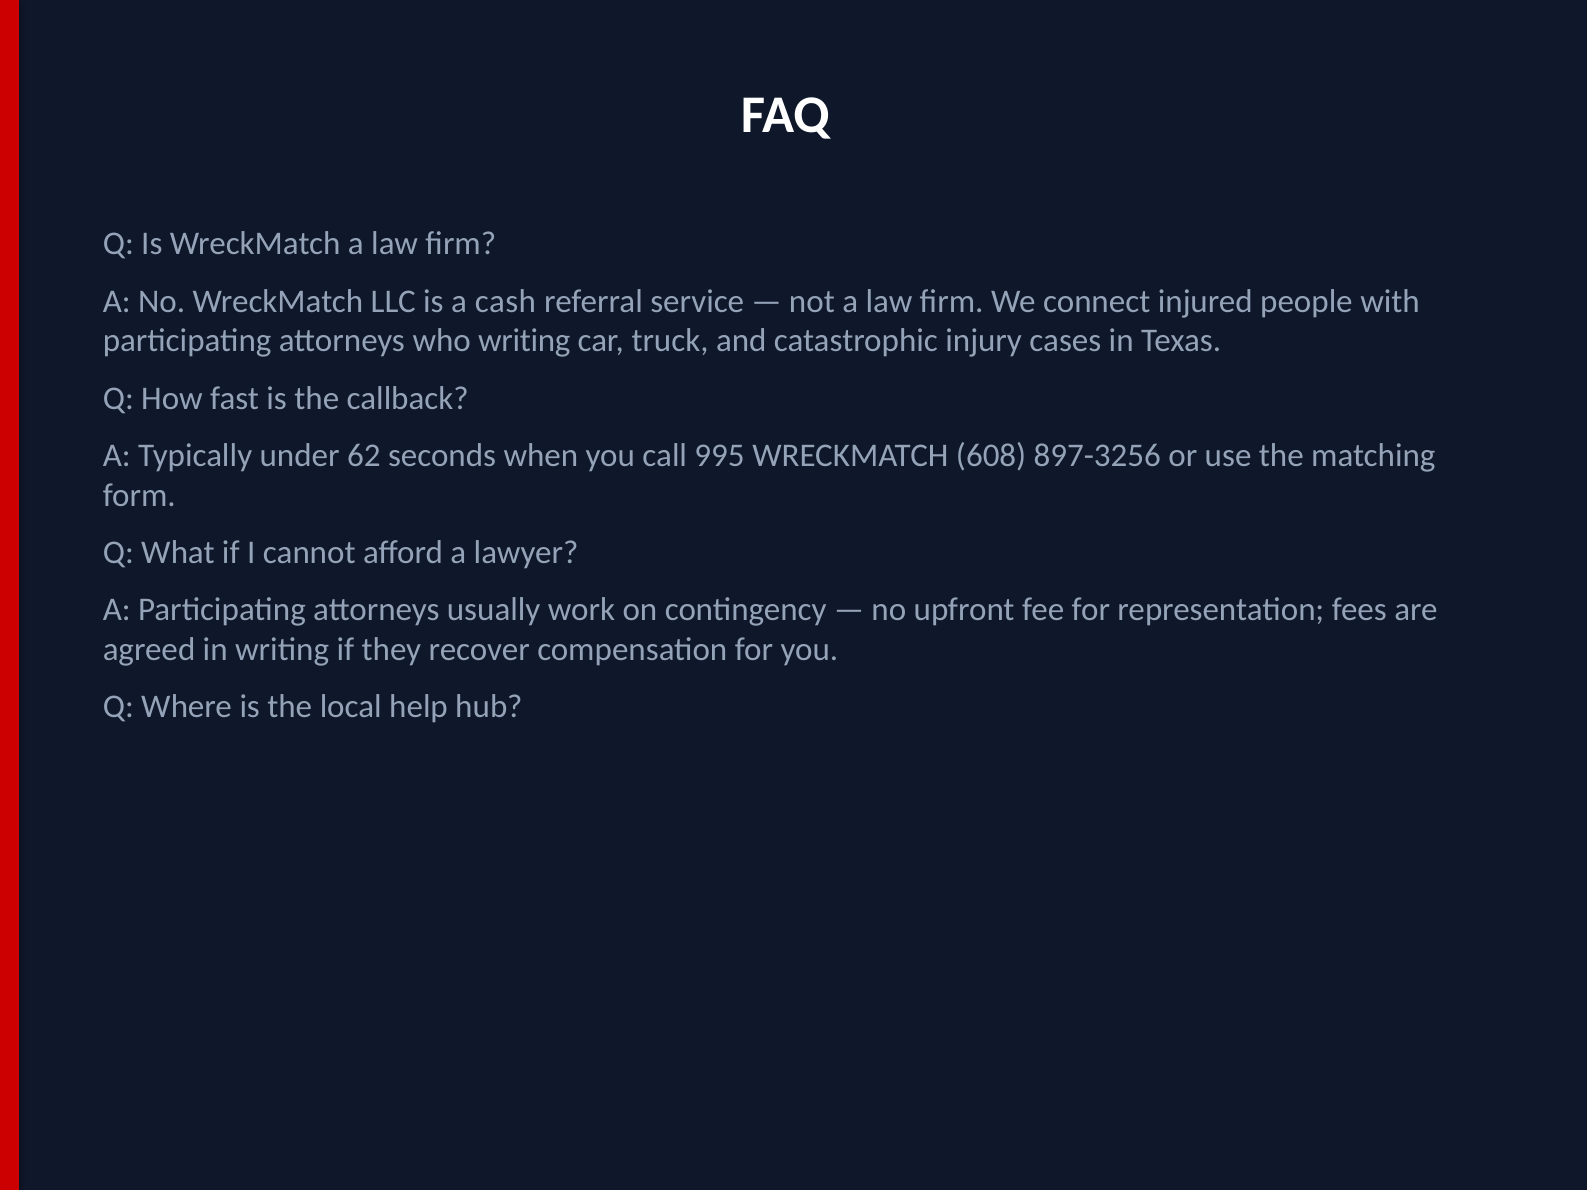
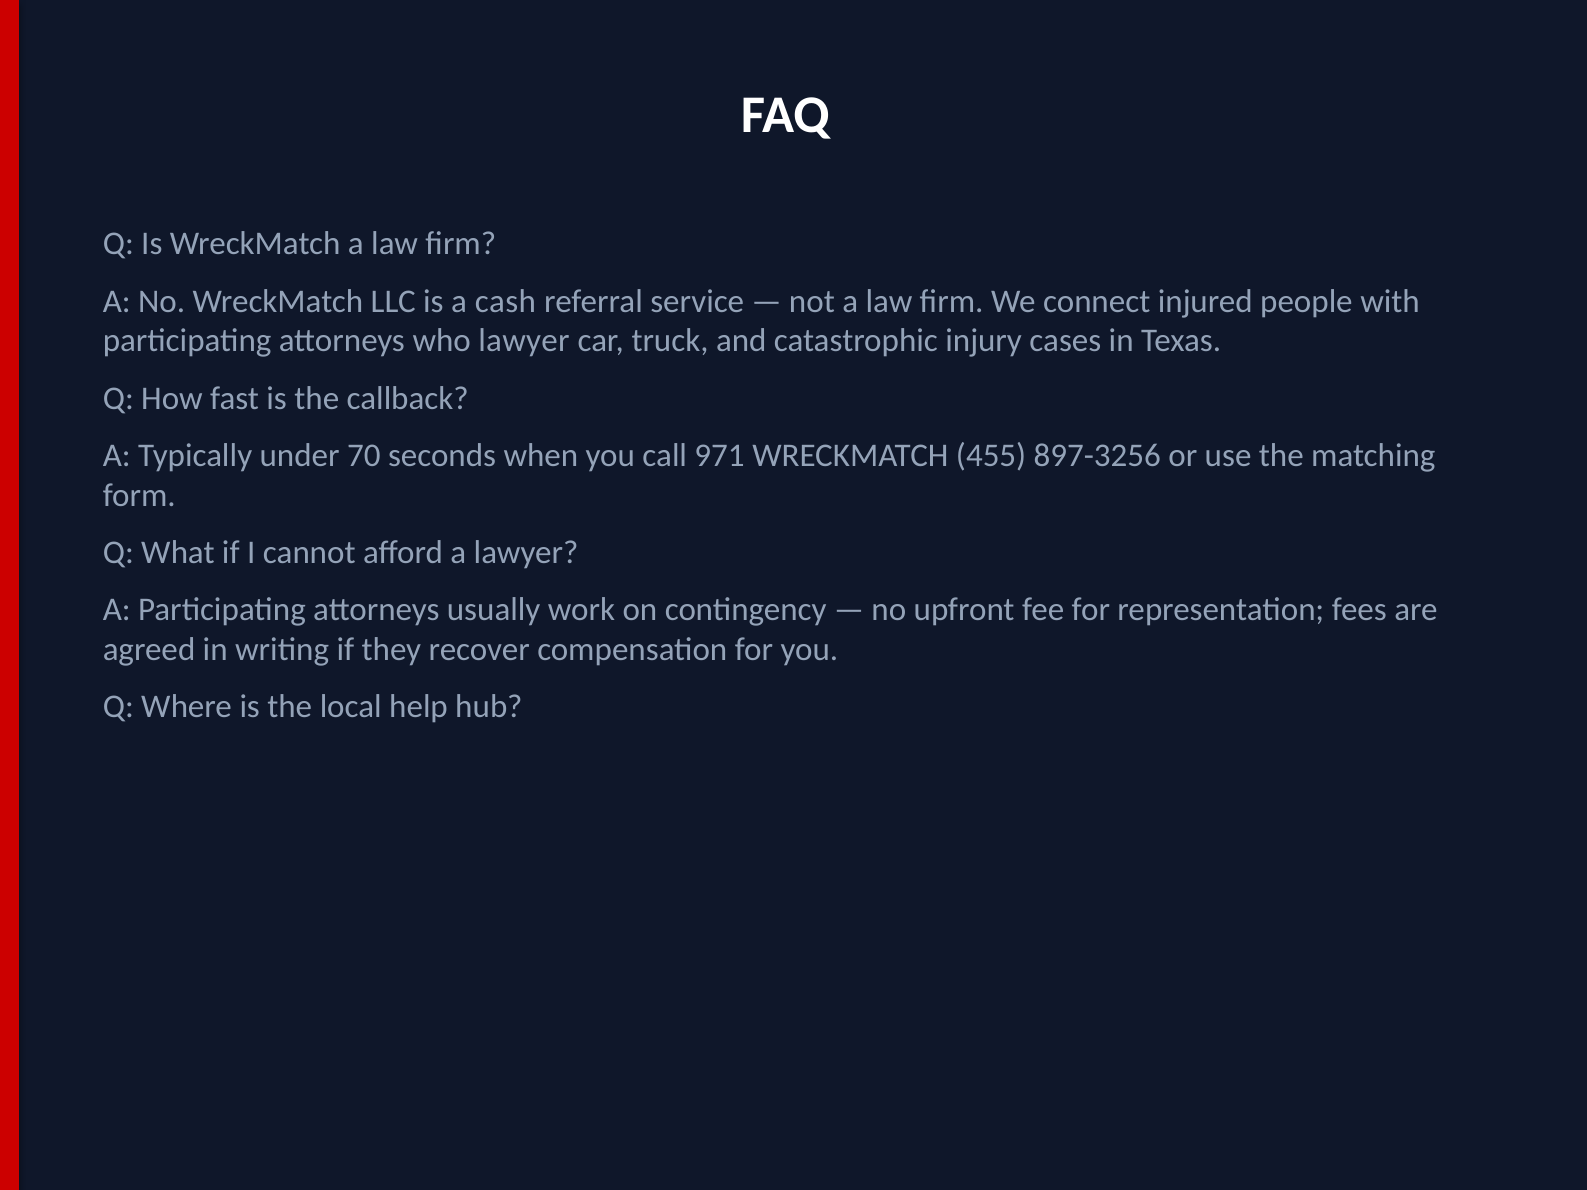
who writing: writing -> lawyer
62: 62 -> 70
995: 995 -> 971
608: 608 -> 455
